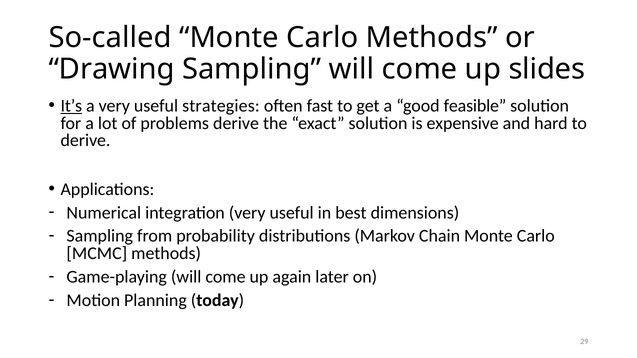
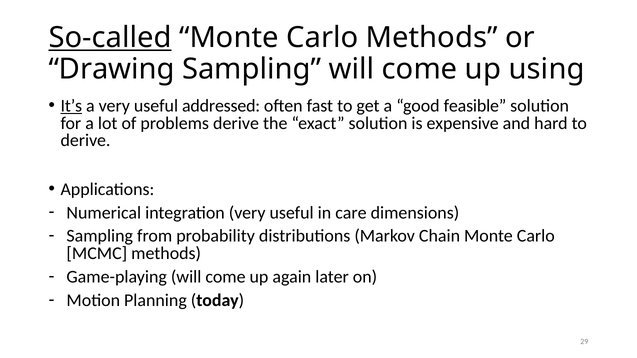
So-called underline: none -> present
slides: slides -> using
strategies: strategies -> addressed
best: best -> care
